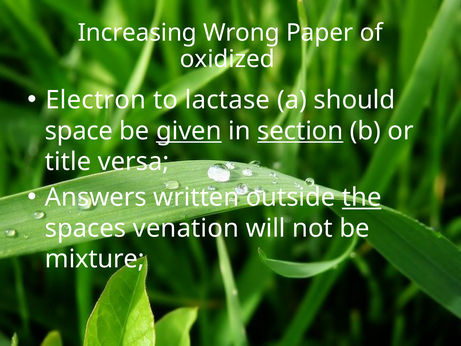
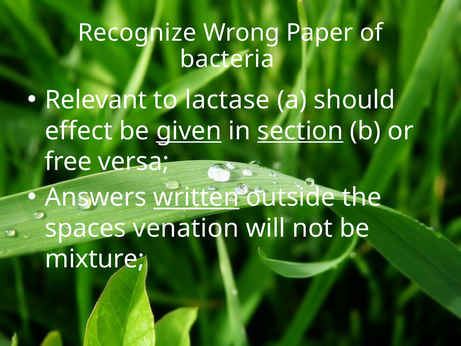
Increasing: Increasing -> Recognize
oxidized: oxidized -> bacteria
Electron: Electron -> Relevant
space: space -> effect
title: title -> free
written underline: none -> present
the underline: present -> none
